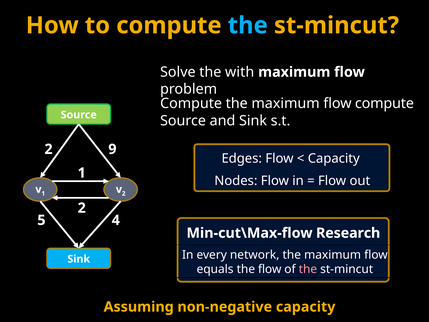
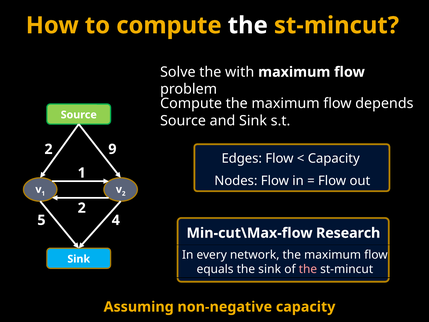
the at (248, 25) colour: light blue -> white
flow compute: compute -> depends
the flow: flow -> sink
